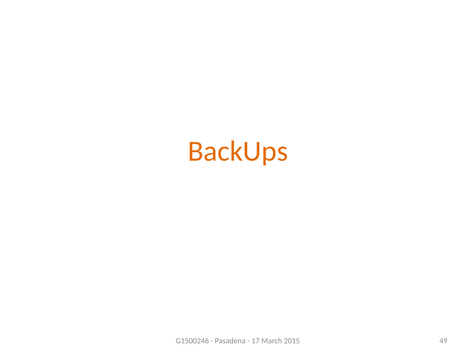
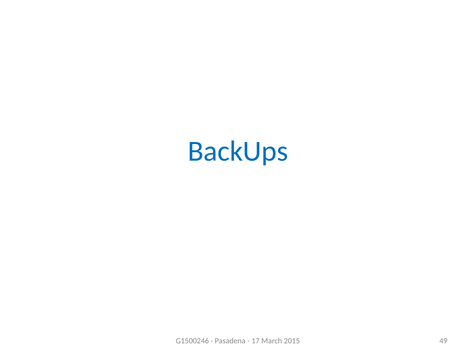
BackUps colour: orange -> blue
